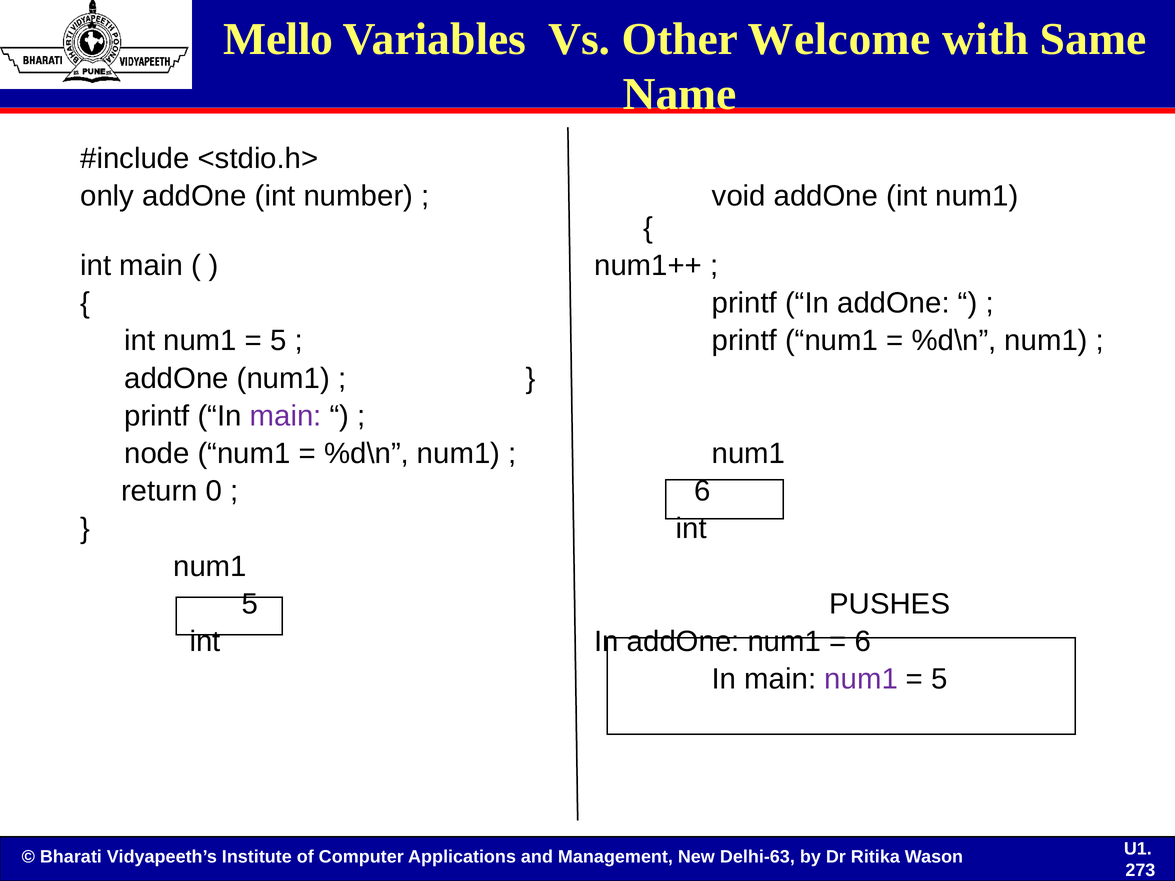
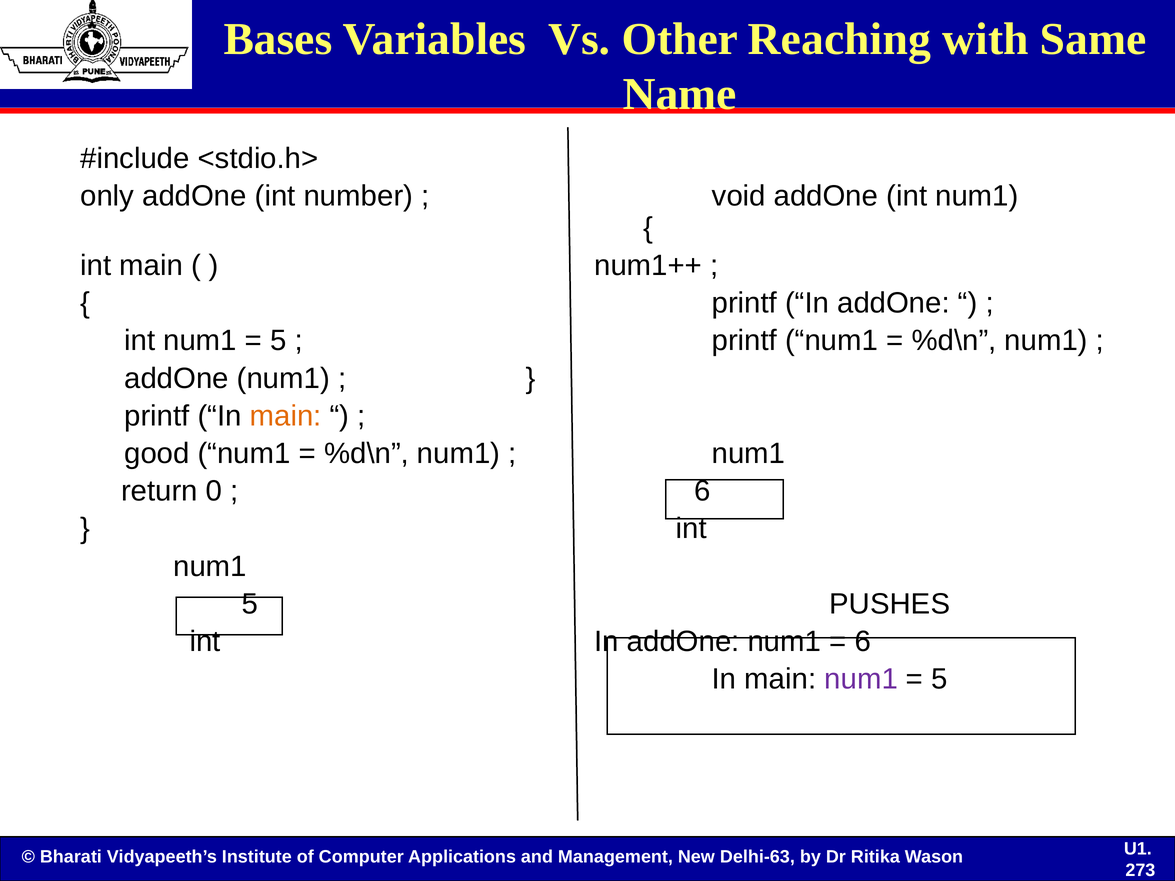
Mello: Mello -> Bases
Welcome: Welcome -> Reaching
main at (286, 416) colour: purple -> orange
node: node -> good
